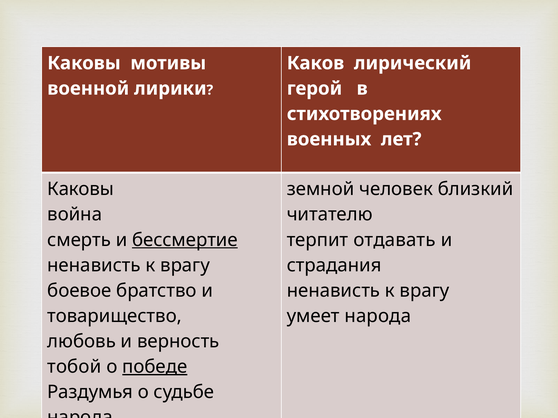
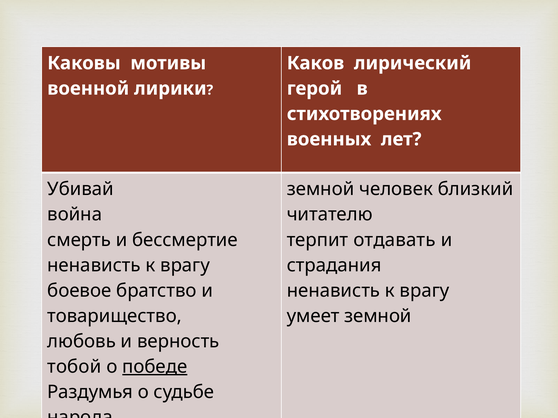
Каковы at (81, 189): Каковы -> Убивай
бессмертие underline: present -> none
умеет народа: народа -> земной
